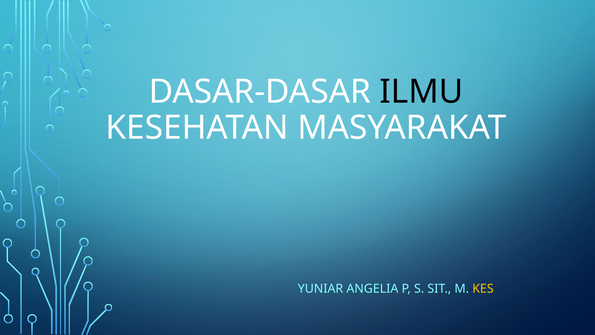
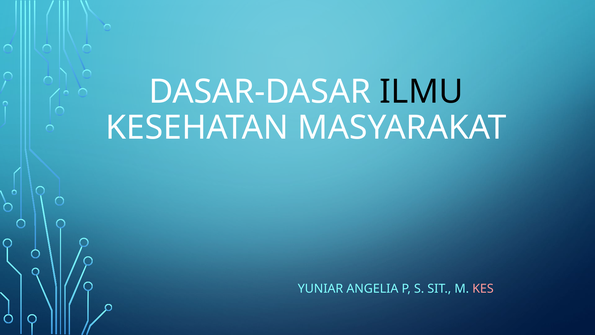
KES colour: yellow -> pink
